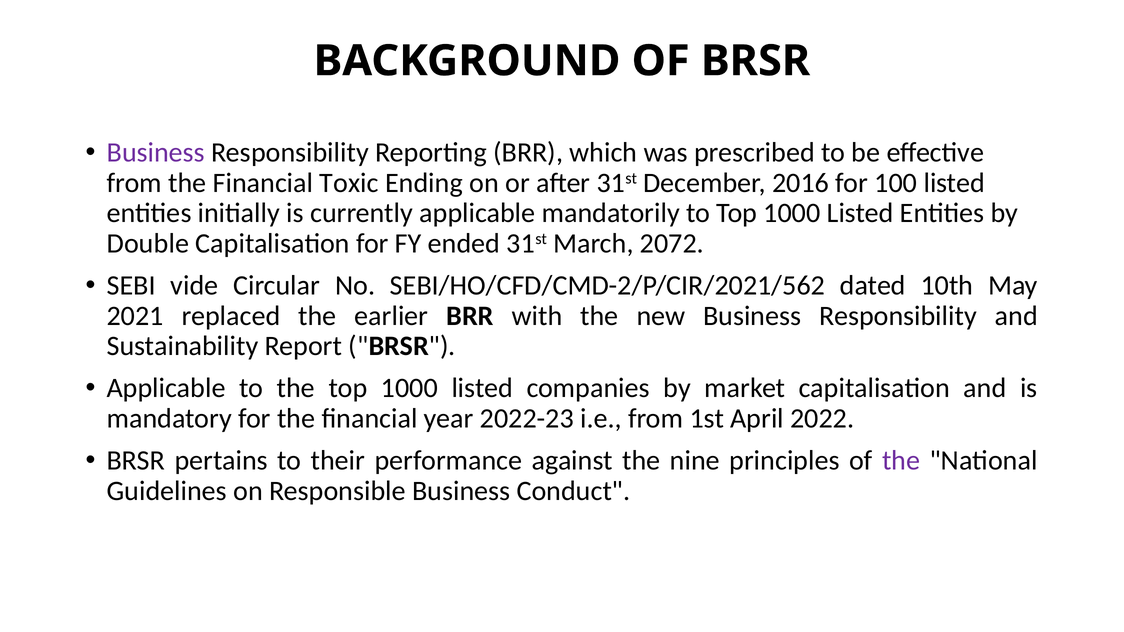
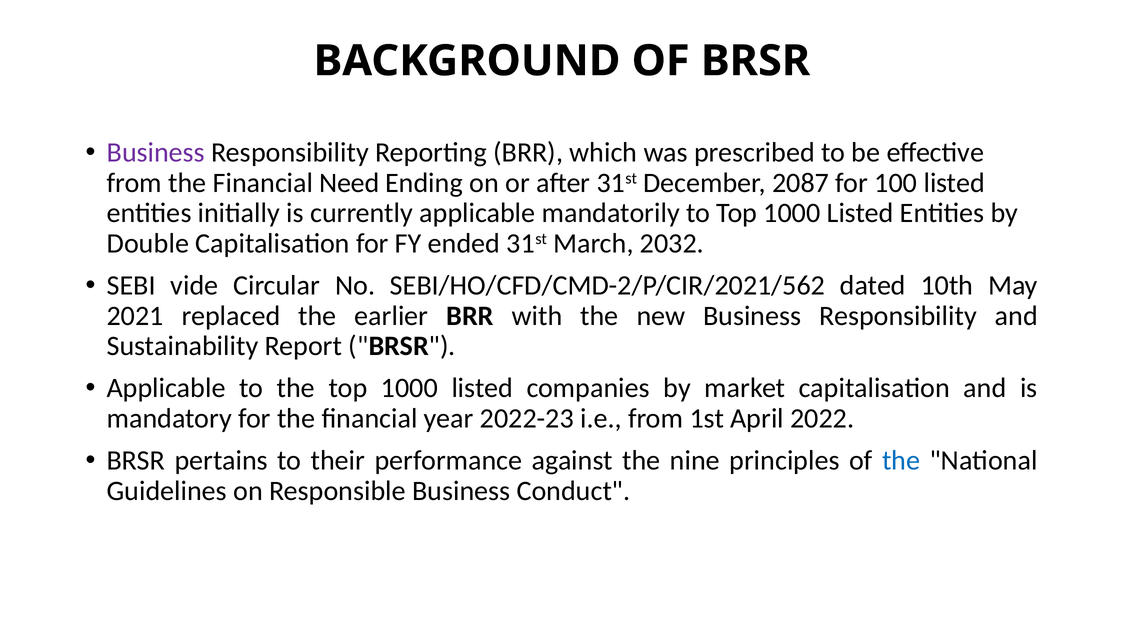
Toxic: Toxic -> Need
2016: 2016 -> 2087
2072: 2072 -> 2032
the at (901, 461) colour: purple -> blue
